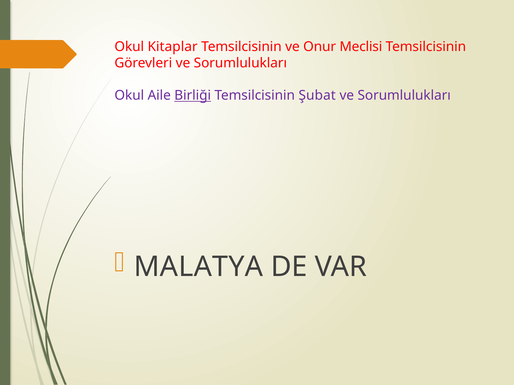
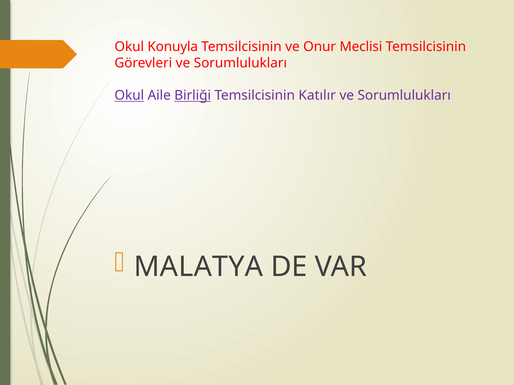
Kitaplar: Kitaplar -> Konuyla
Okul at (129, 96) underline: none -> present
Şubat: Şubat -> Katılır
